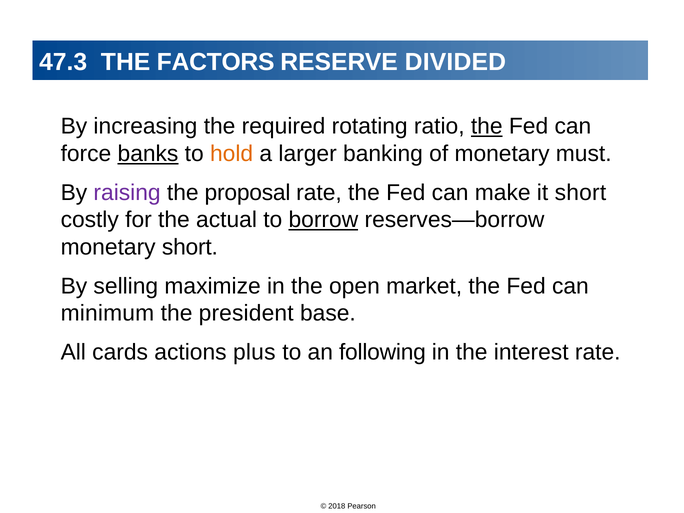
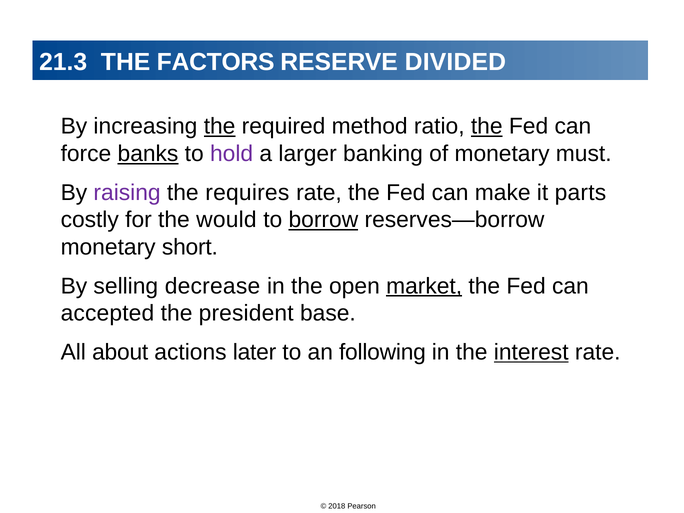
47.3: 47.3 -> 21.3
the at (220, 126) underline: none -> present
rotating: rotating -> method
hold colour: orange -> purple
proposal: proposal -> requires
it short: short -> parts
actual: actual -> would
maximize: maximize -> decrease
market underline: none -> present
minimum: minimum -> accepted
cards: cards -> about
plus: plus -> later
interest underline: none -> present
